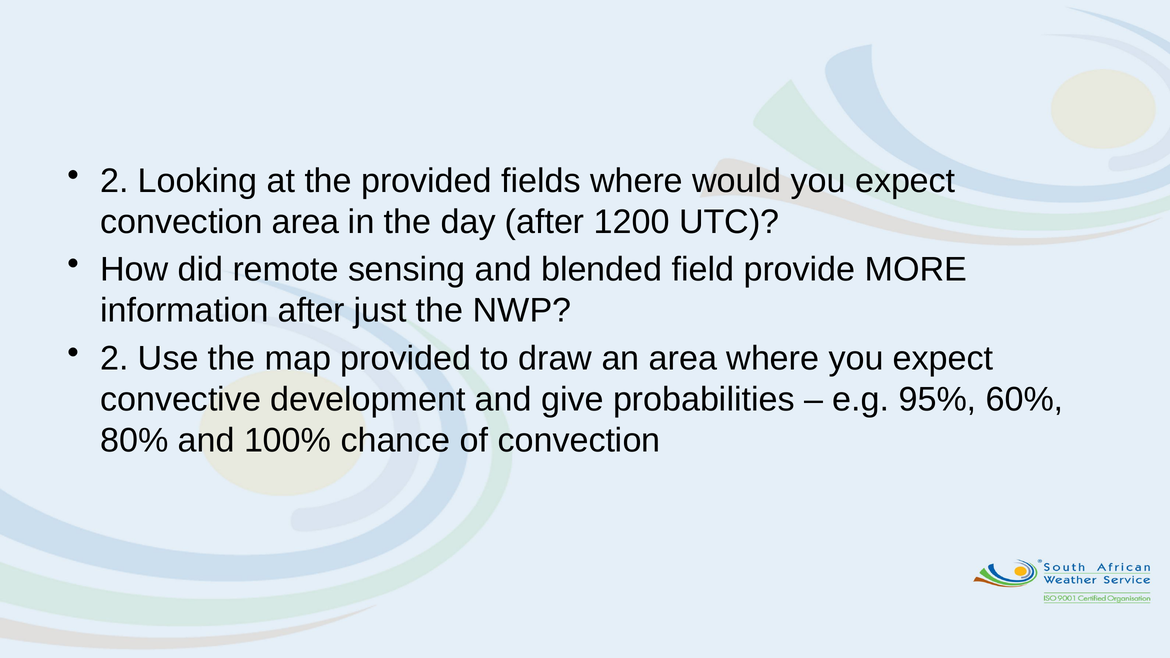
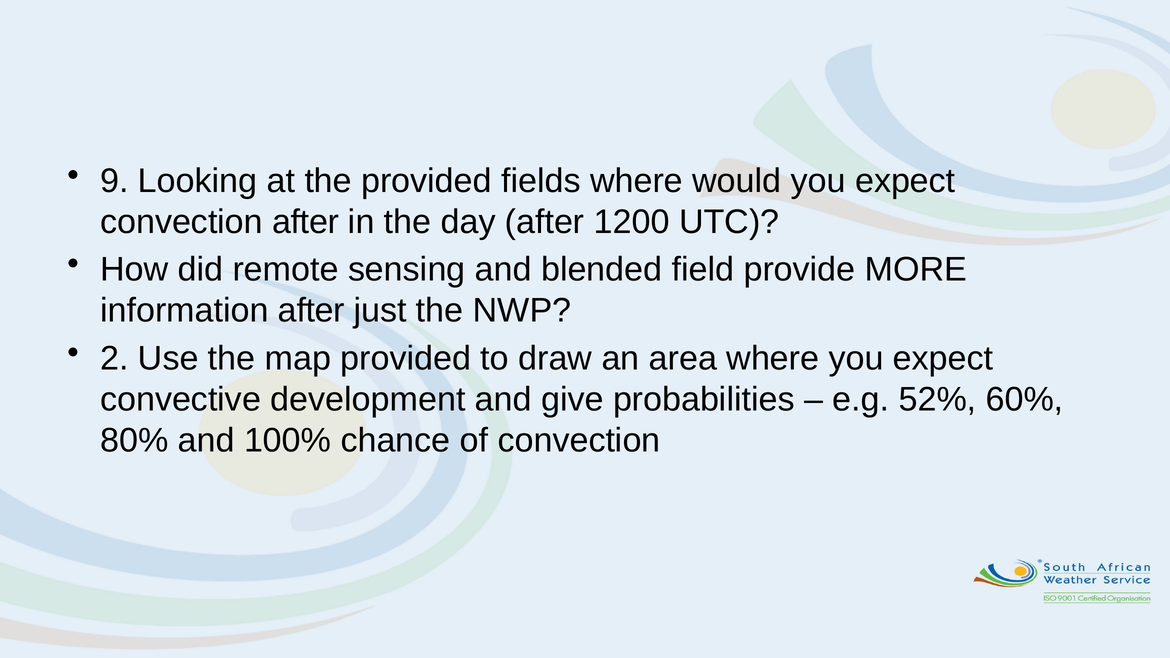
2 at (114, 181): 2 -> 9
convection area: area -> after
95%: 95% -> 52%
